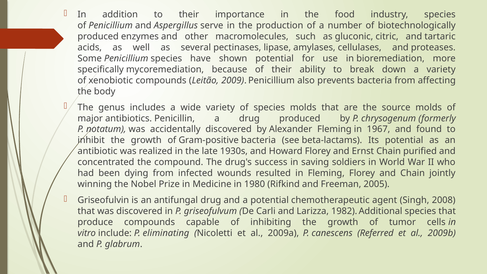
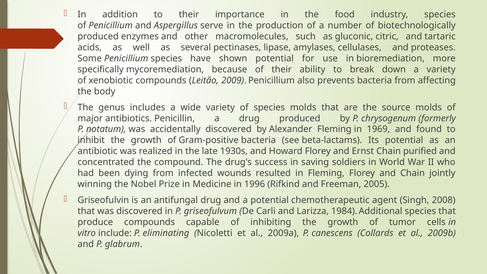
1967: 1967 -> 1969
1980: 1980 -> 1996
1982: 1982 -> 1984
Referred: Referred -> Collards
